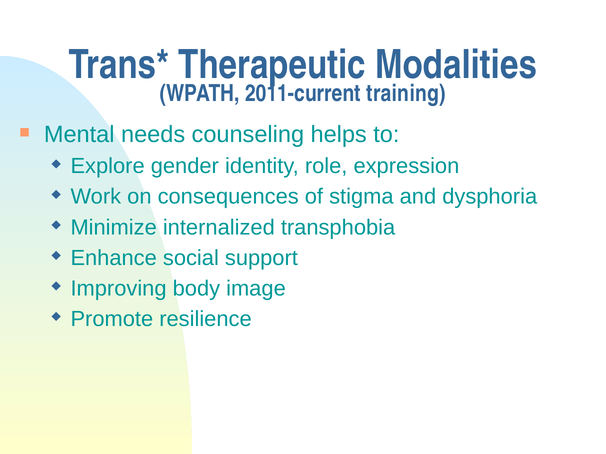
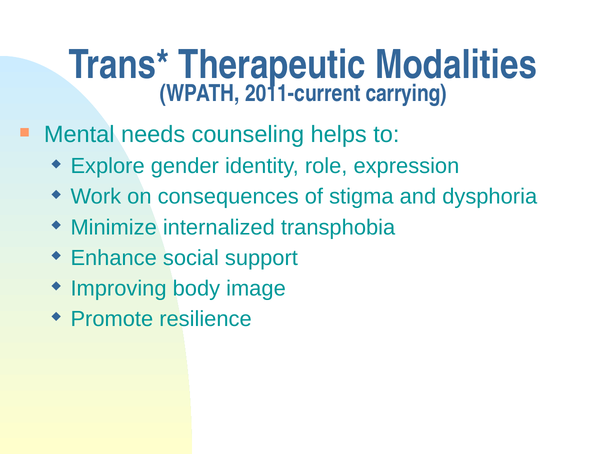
training: training -> carrying
